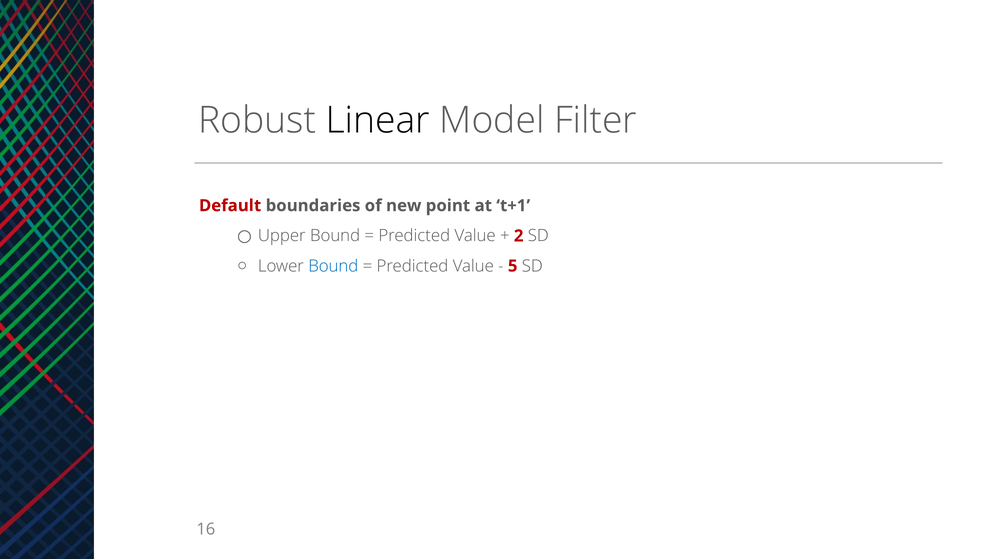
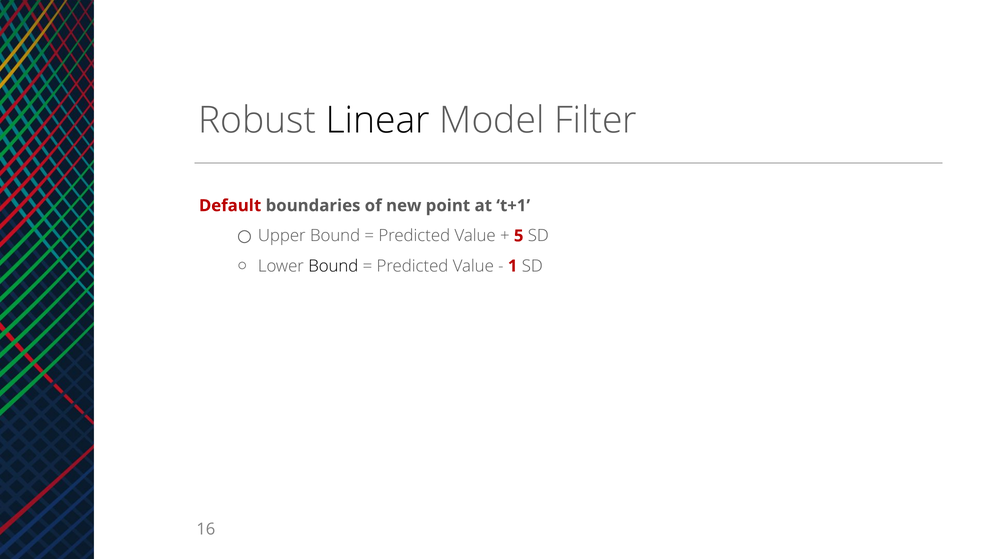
2: 2 -> 5
Bound at (333, 266) colour: blue -> black
5: 5 -> 1
